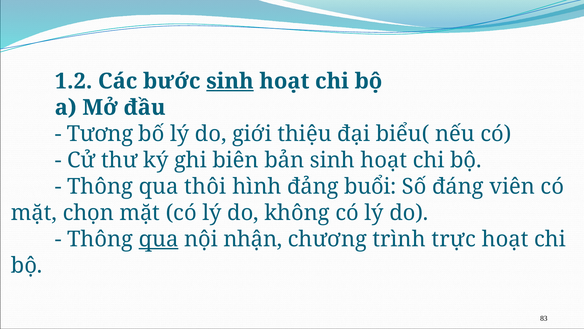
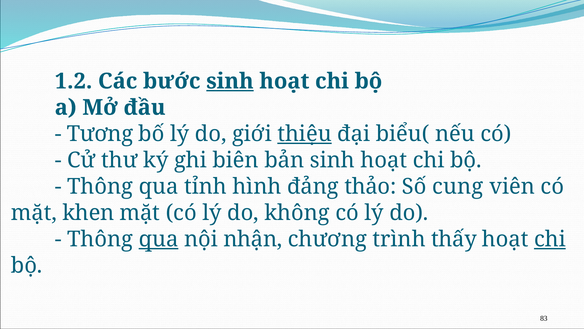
thiệu underline: none -> present
thôi: thôi -> tỉnh
buổi: buổi -> thảo
đáng: đáng -> cung
chọn: chọn -> khen
trực: trực -> thấy
chi at (550, 239) underline: none -> present
